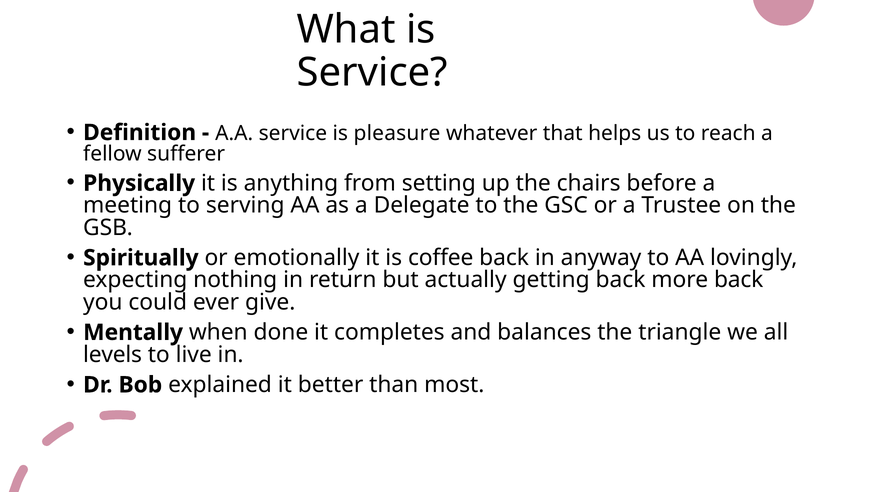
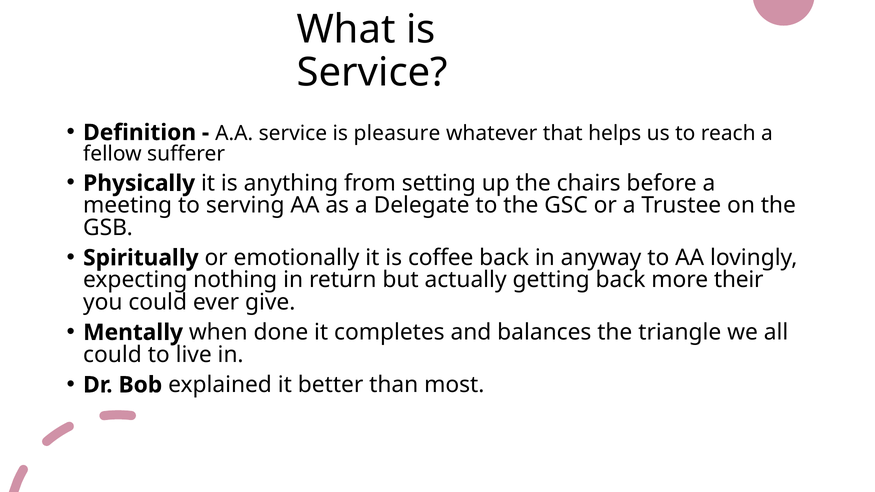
more back: back -> their
levels at (113, 355): levels -> could
